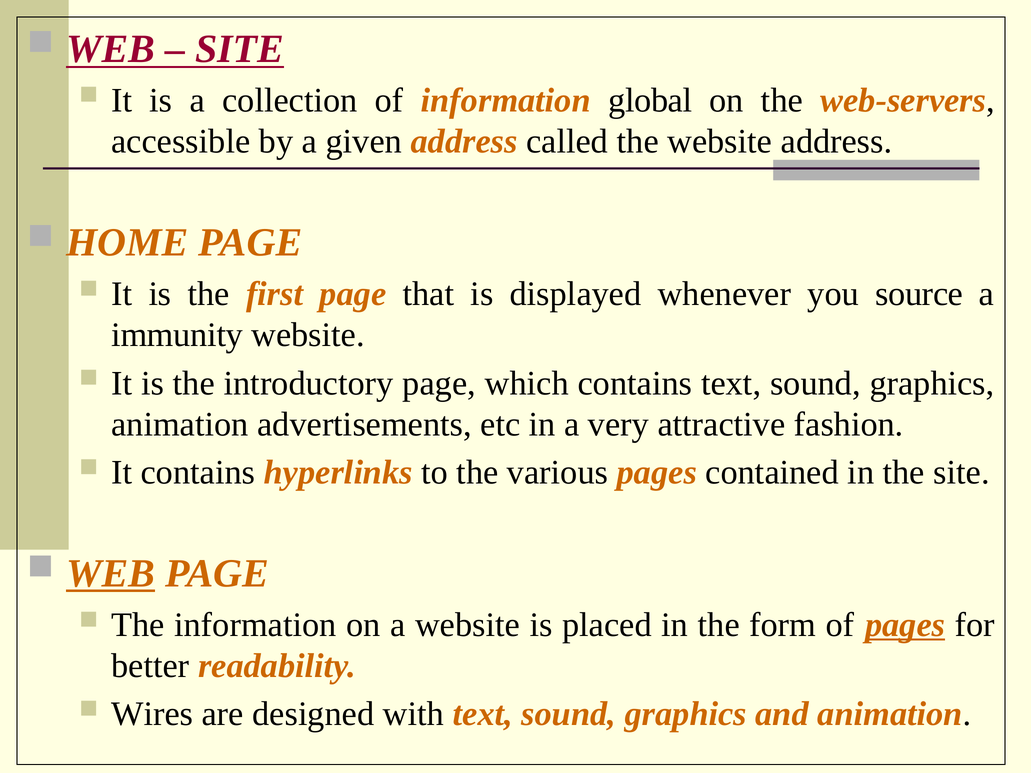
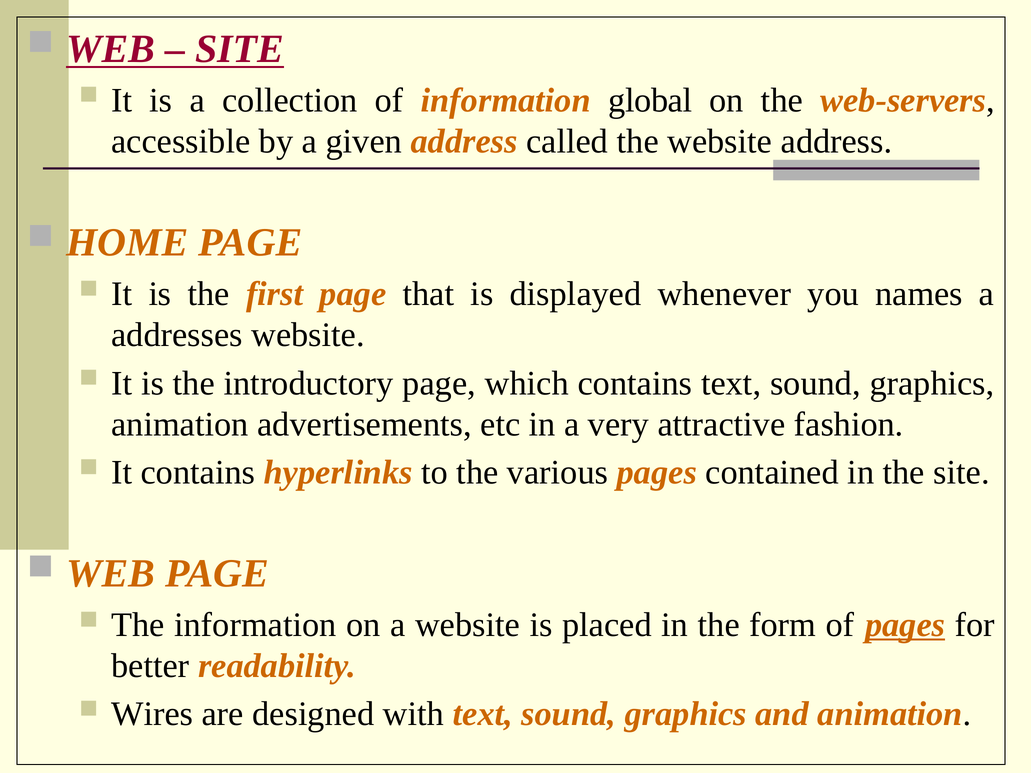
source: source -> names
immunity: immunity -> addresses
WEB at (111, 574) underline: present -> none
